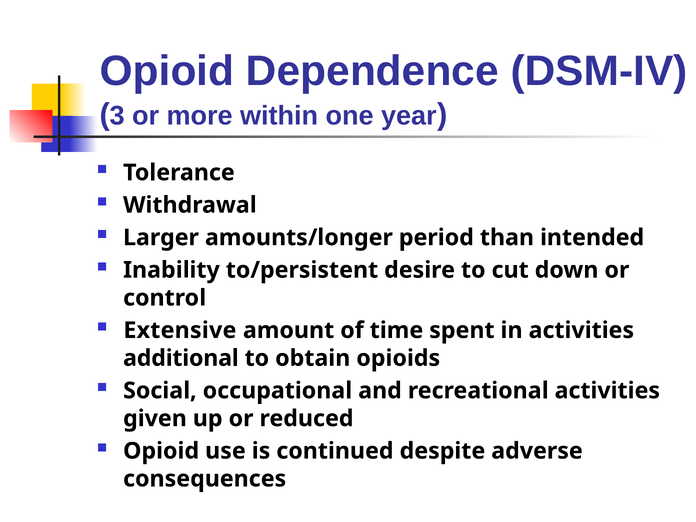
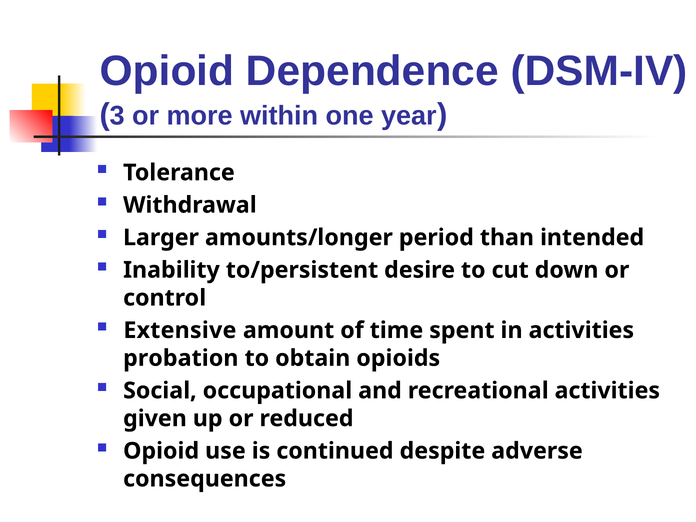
additional: additional -> probation
